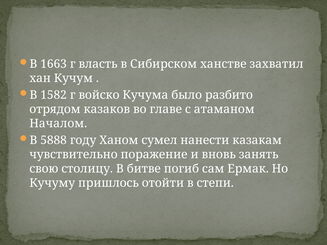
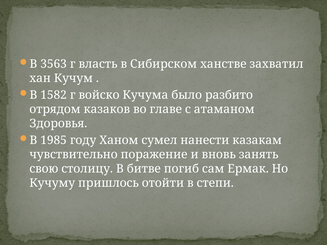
1663: 1663 -> 3563
Началом: Началом -> Здоровья
5888: 5888 -> 1985
